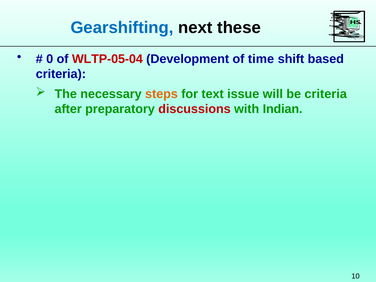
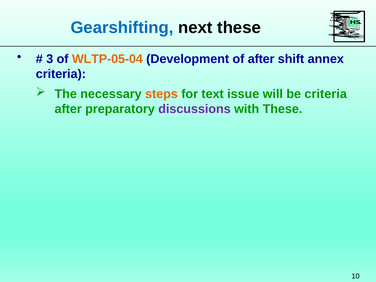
0: 0 -> 3
WLTP-05-04 colour: red -> orange
of time: time -> after
based: based -> annex
discussions colour: red -> purple
with Indian: Indian -> These
